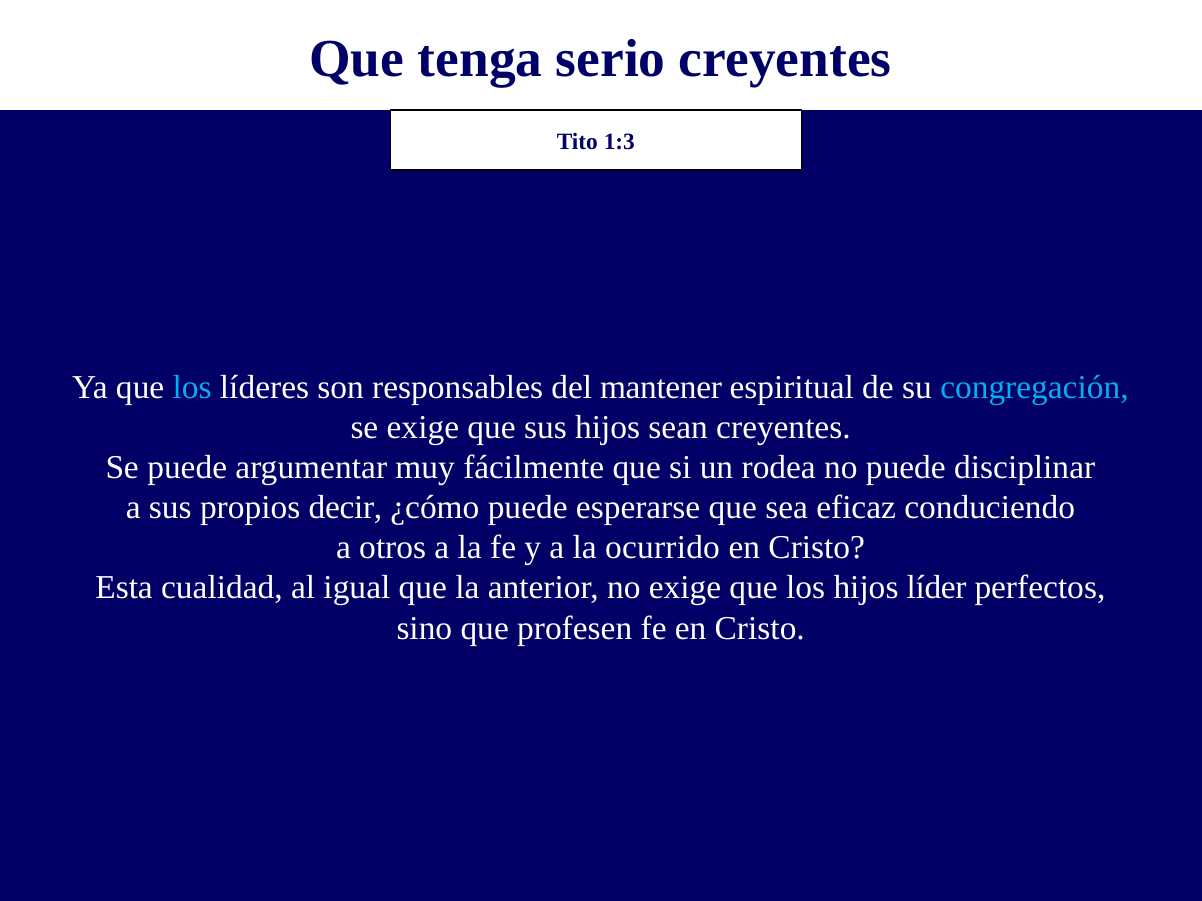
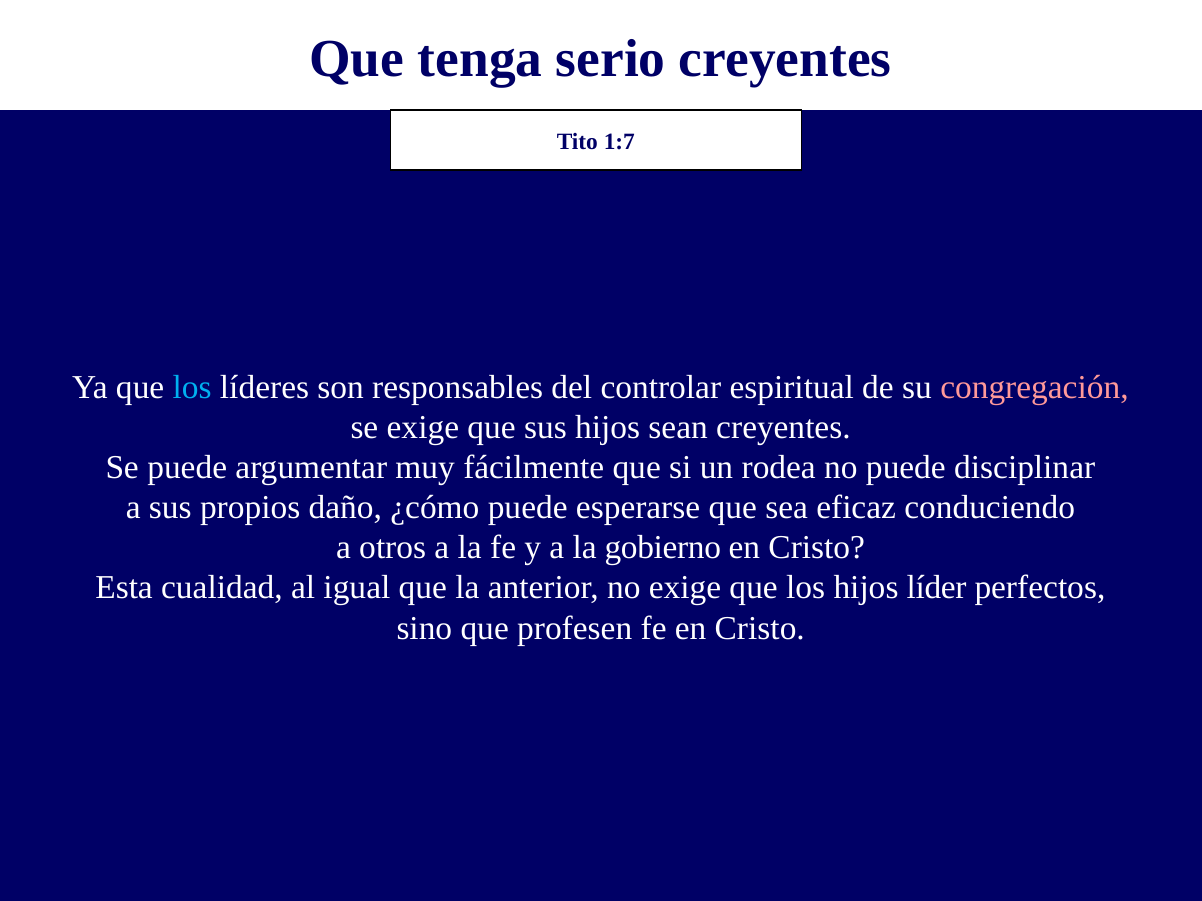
1:3: 1:3 -> 1:7
mantener: mantener -> controlar
congregación colour: light blue -> pink
decir: decir -> daño
ocurrido: ocurrido -> gobierno
